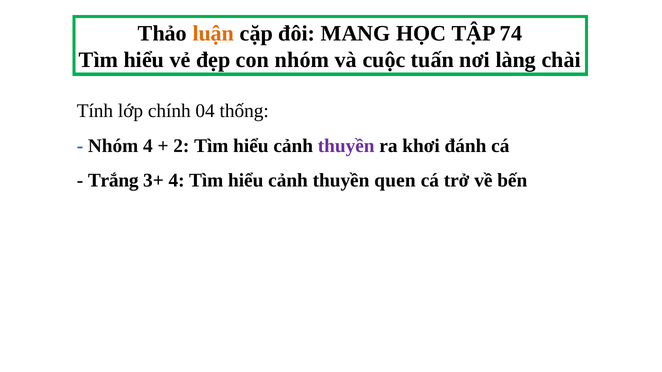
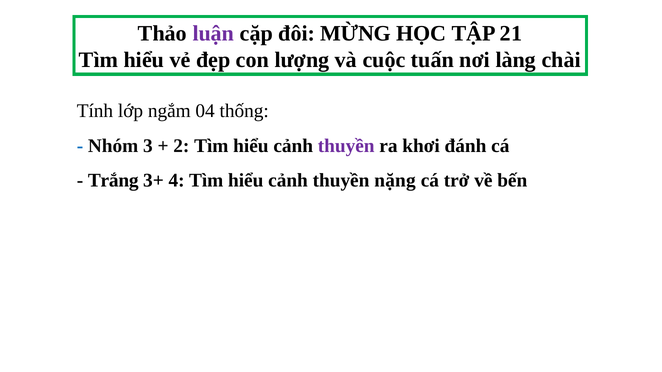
luận colour: orange -> purple
MANG: MANG -> MỪNG
74: 74 -> 21
con nhóm: nhóm -> lượng
chính: chính -> ngắm
Nhóm 4: 4 -> 3
quen: quen -> nặng
